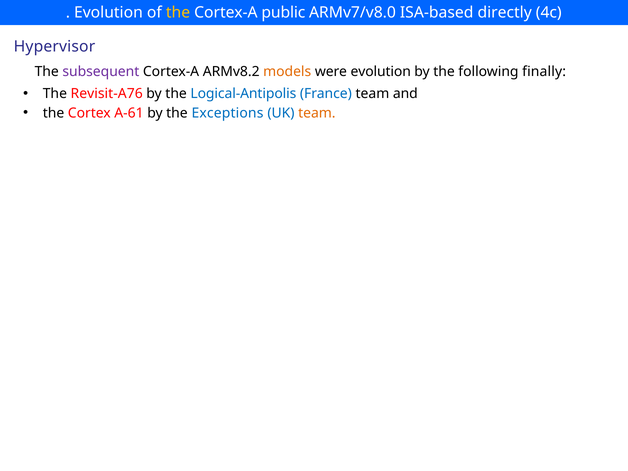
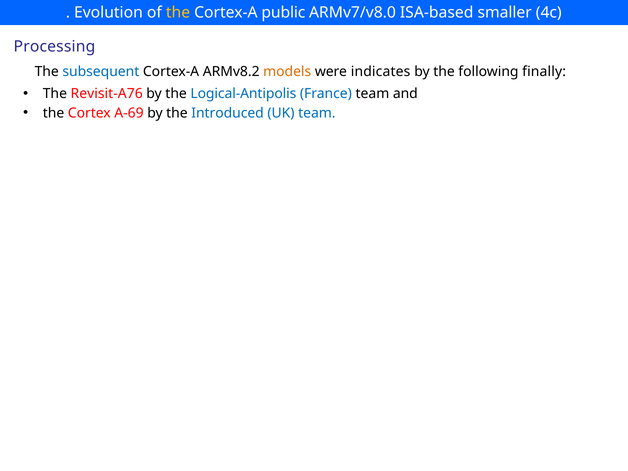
directly: directly -> smaller
Hypervisor: Hypervisor -> Processing
subsequent colour: purple -> blue
were evolution: evolution -> indicates
A-61: A-61 -> A-69
Exceptions: Exceptions -> Introduced
team at (317, 113) colour: orange -> blue
